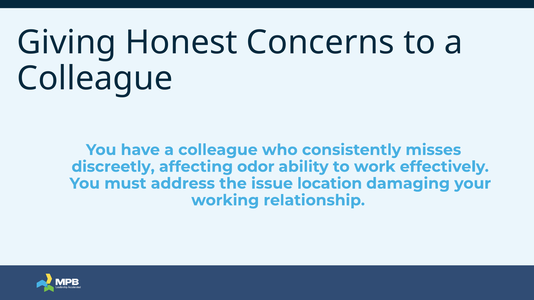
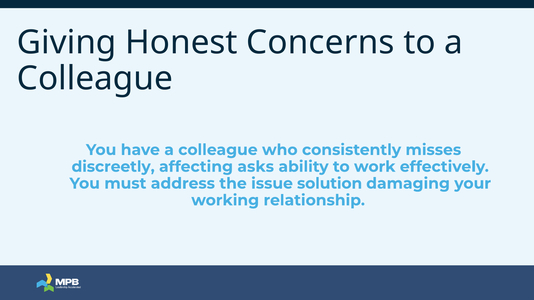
odor: odor -> asks
location: location -> solution
